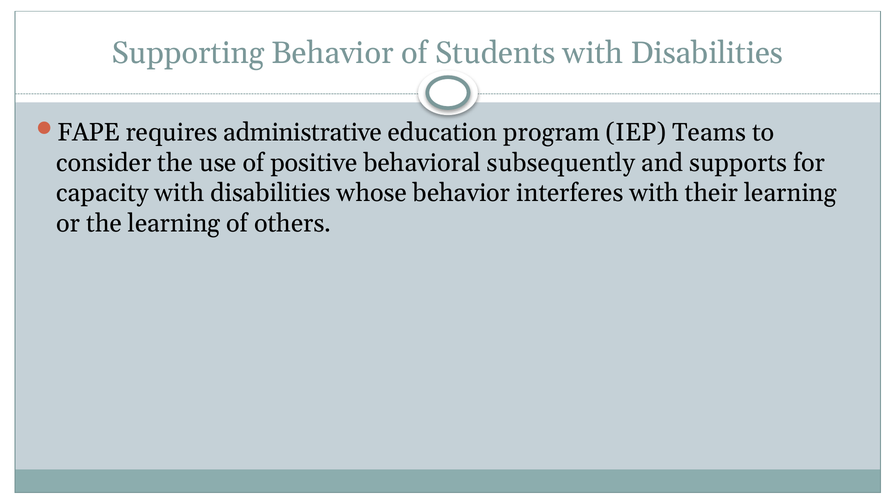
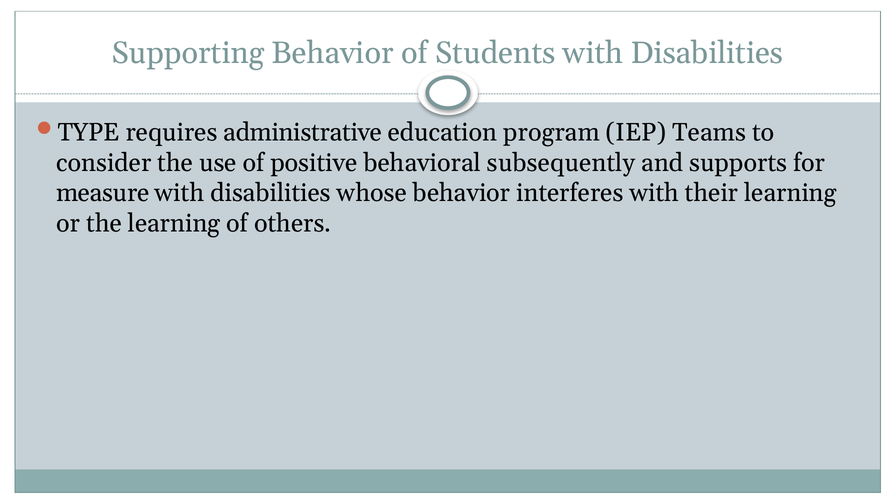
FAPE: FAPE -> TYPE
capacity: capacity -> measure
